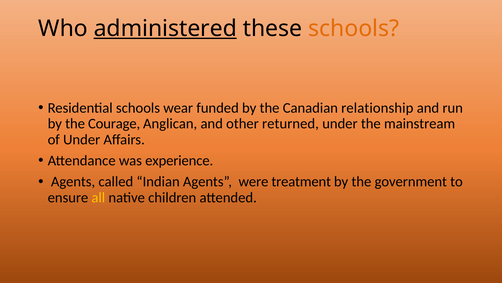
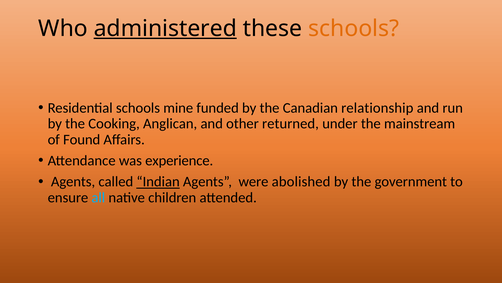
wear: wear -> mine
Courage: Courage -> Cooking
of Under: Under -> Found
Indian underline: none -> present
treatment: treatment -> abolished
all colour: yellow -> light blue
